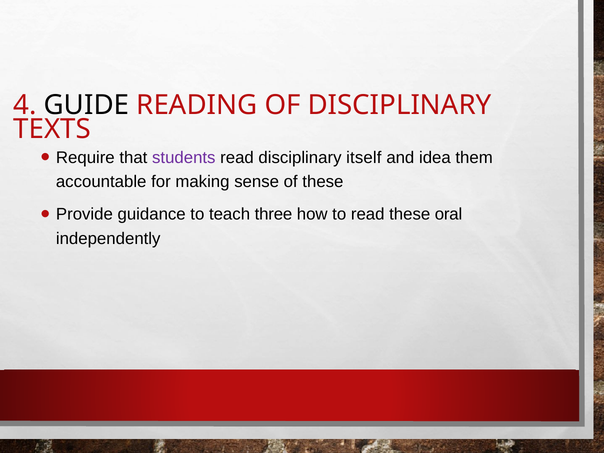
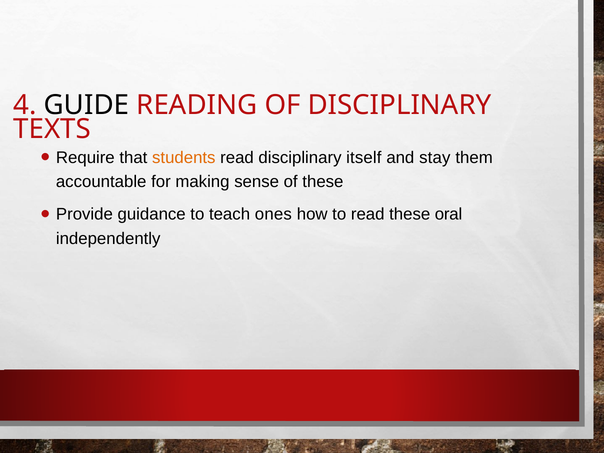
students colour: purple -> orange
idea: idea -> stay
three: three -> ones
